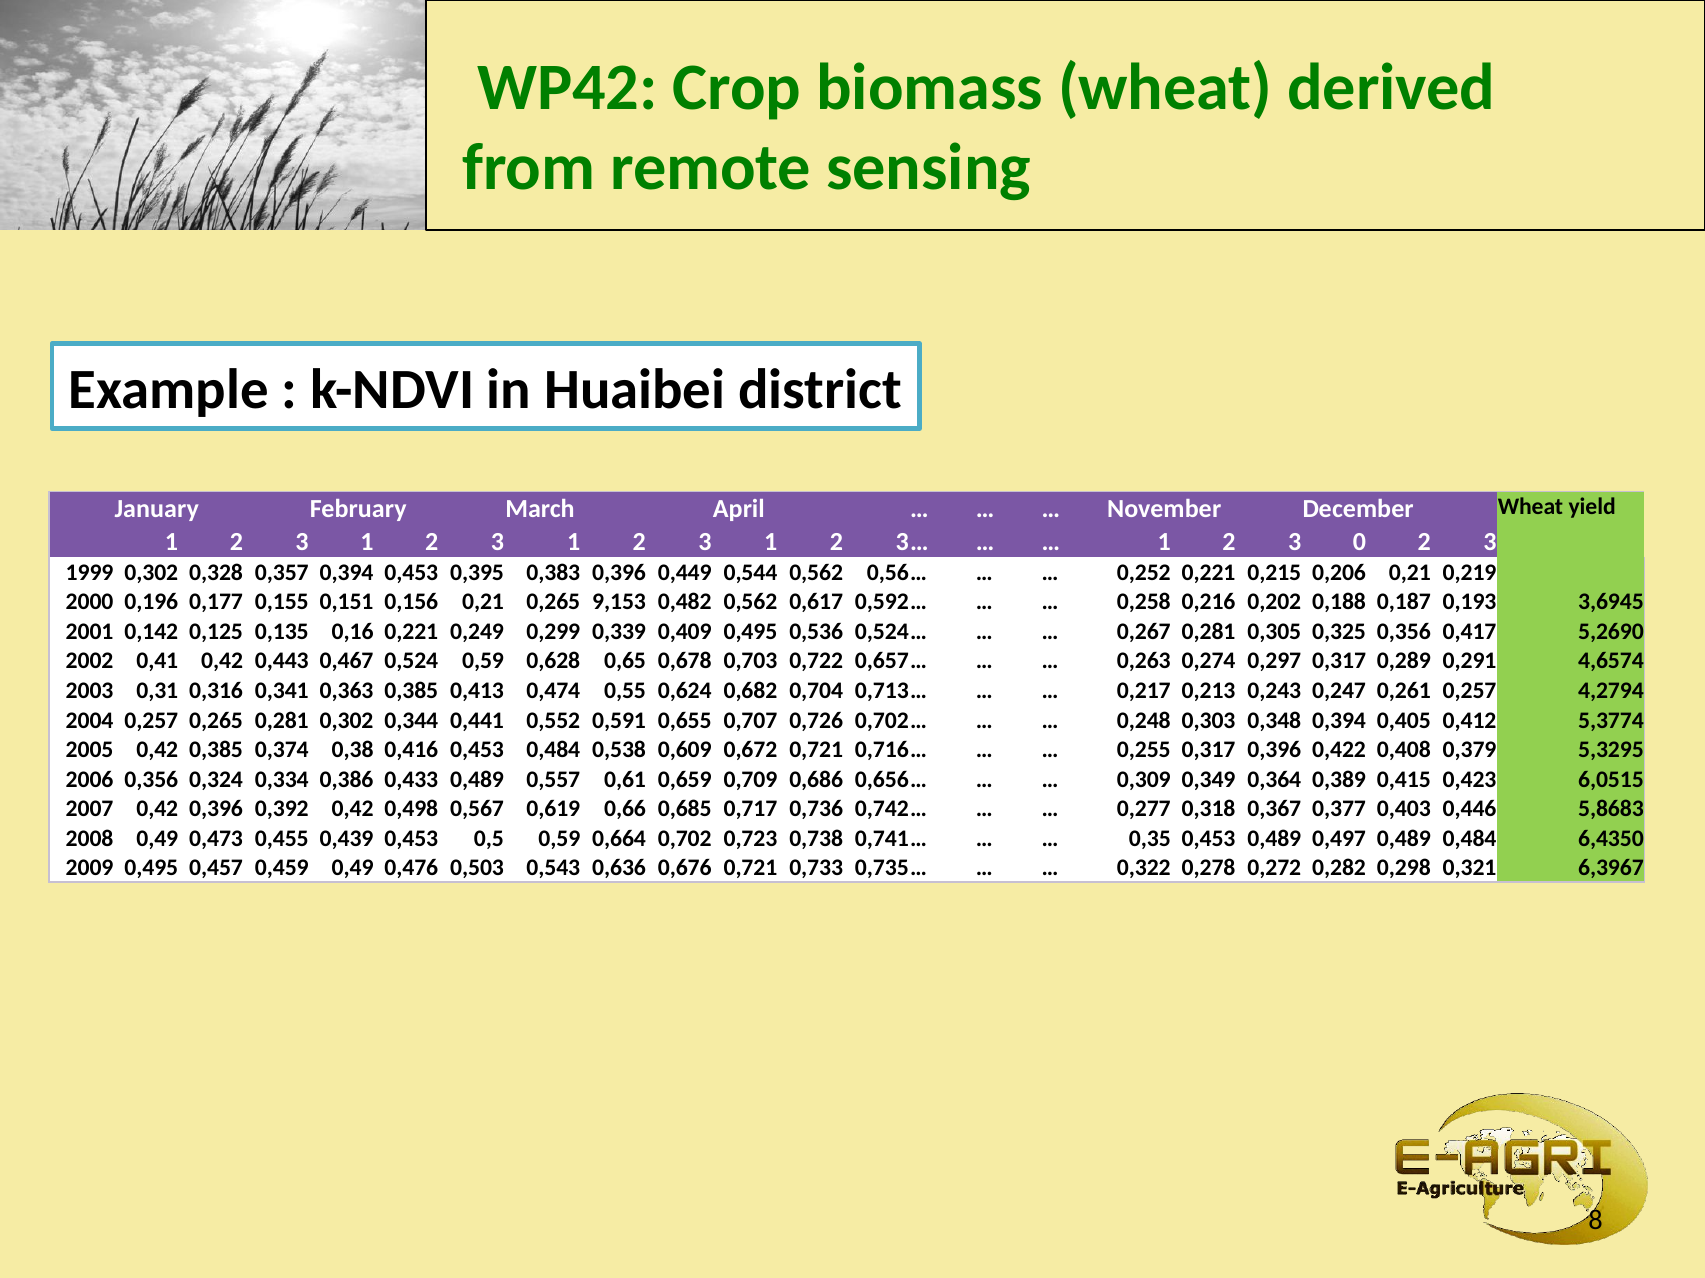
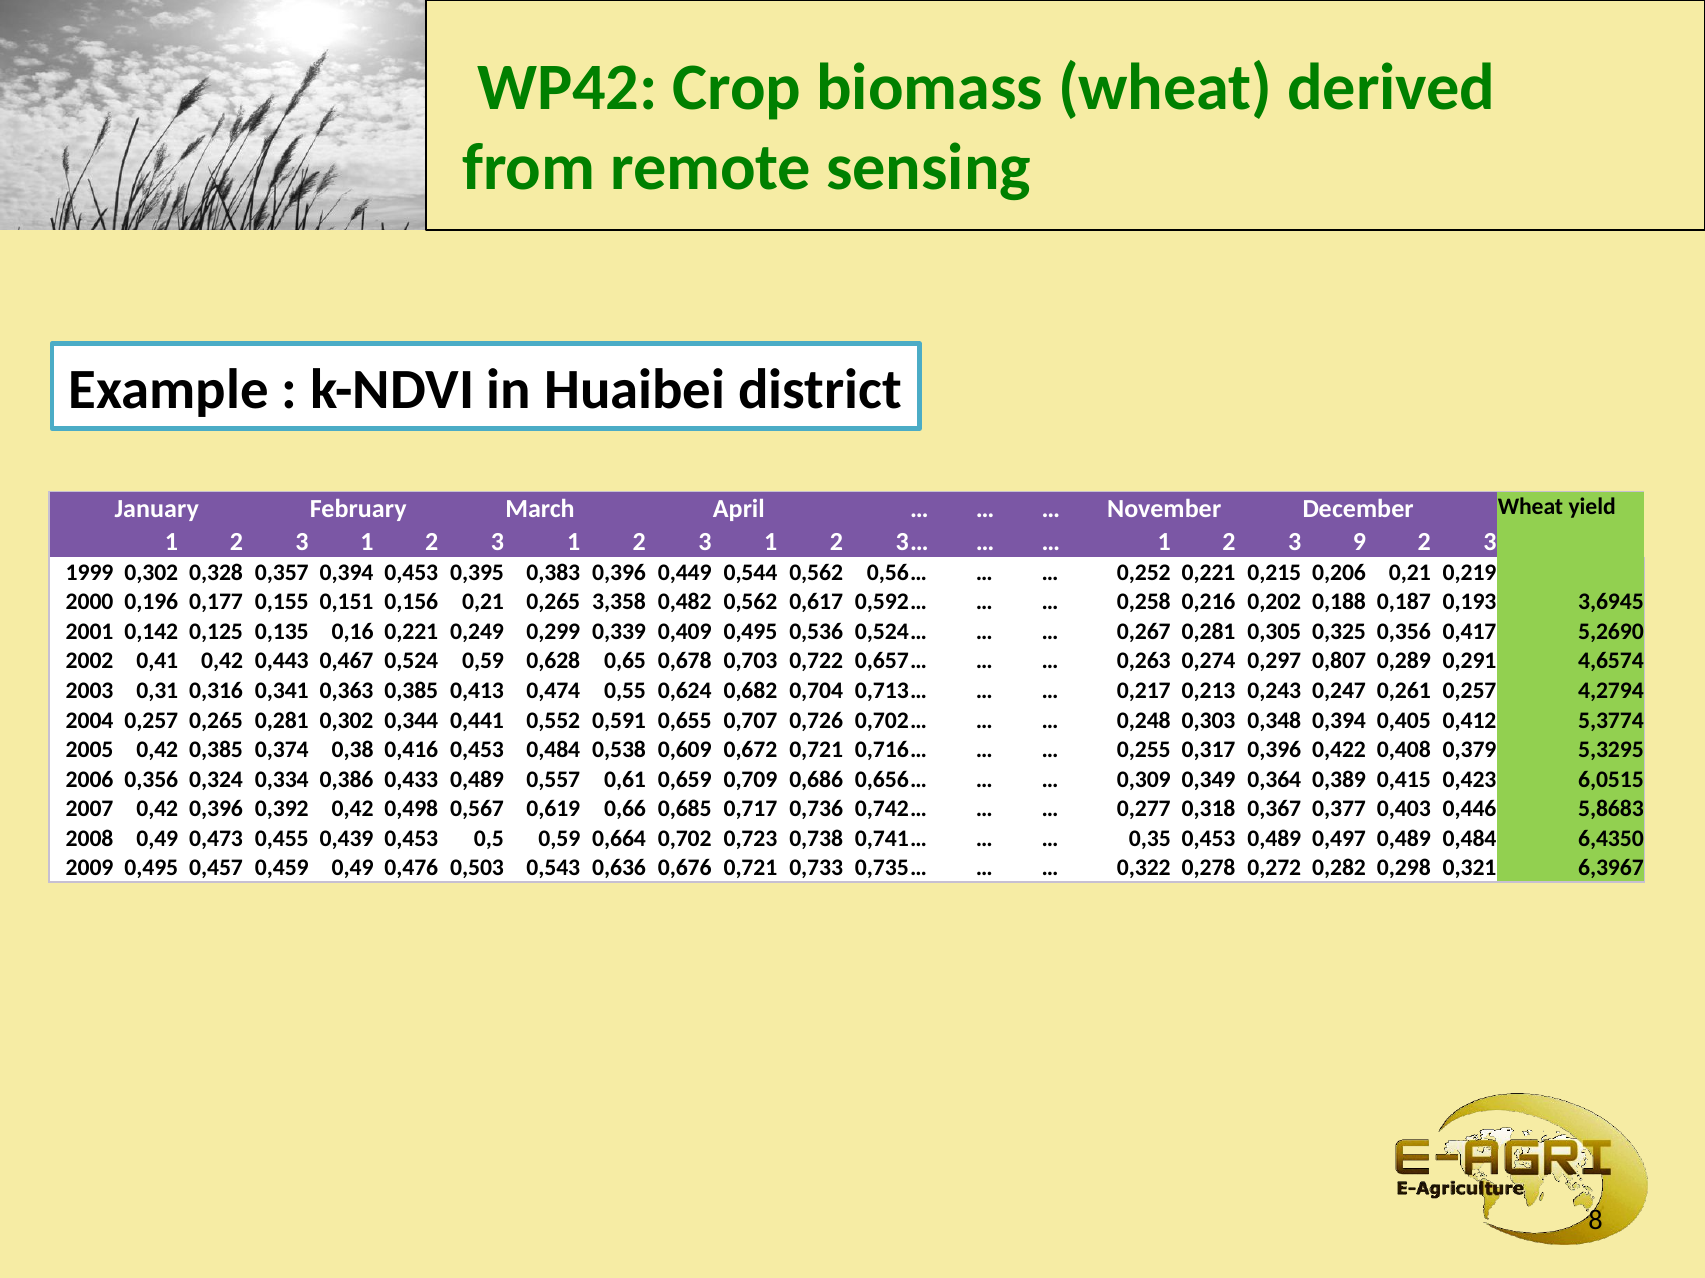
0: 0 -> 9
9,153: 9,153 -> 3,358
0,297 0,317: 0,317 -> 0,807
